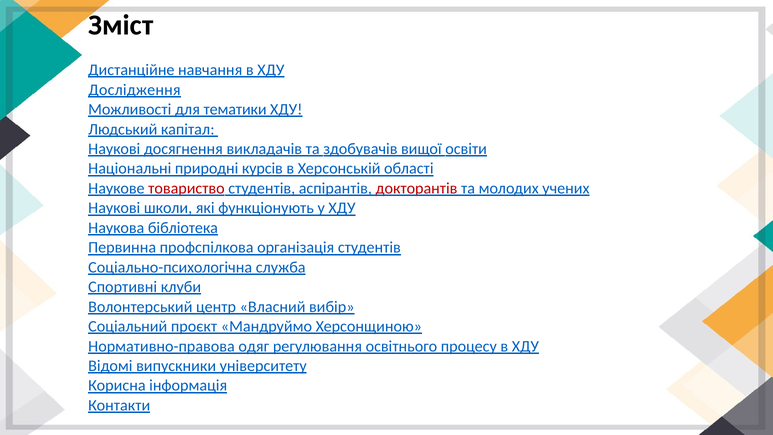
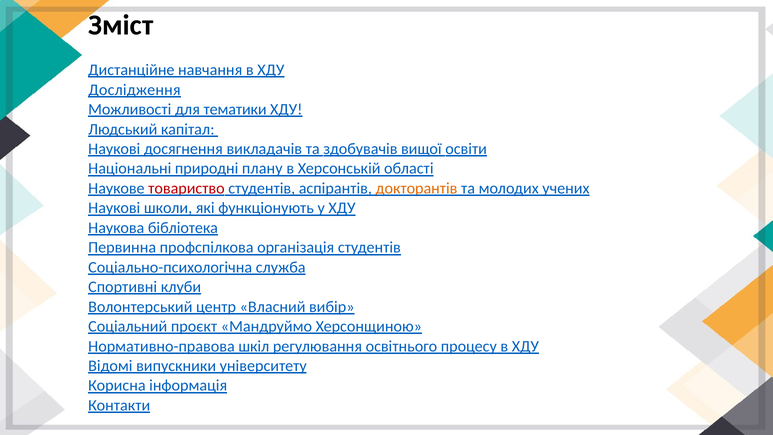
курсів: курсів -> плану
докторантів colour: red -> orange
одяг: одяг -> шкіл
